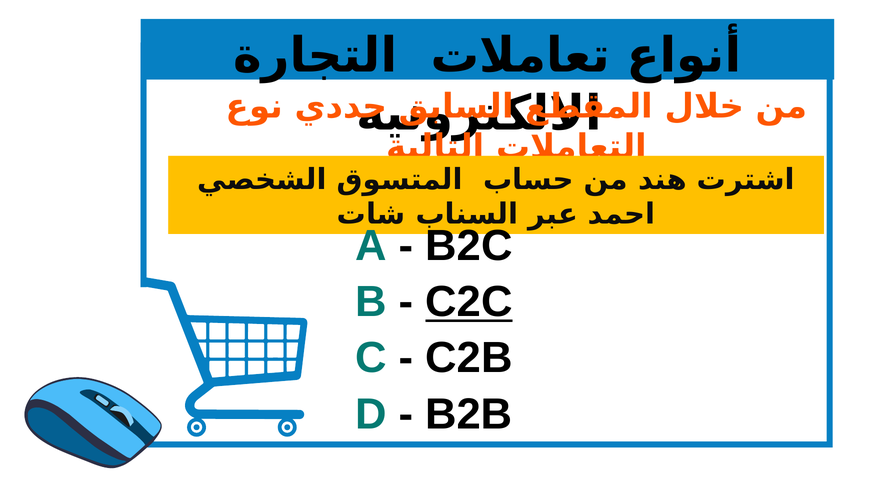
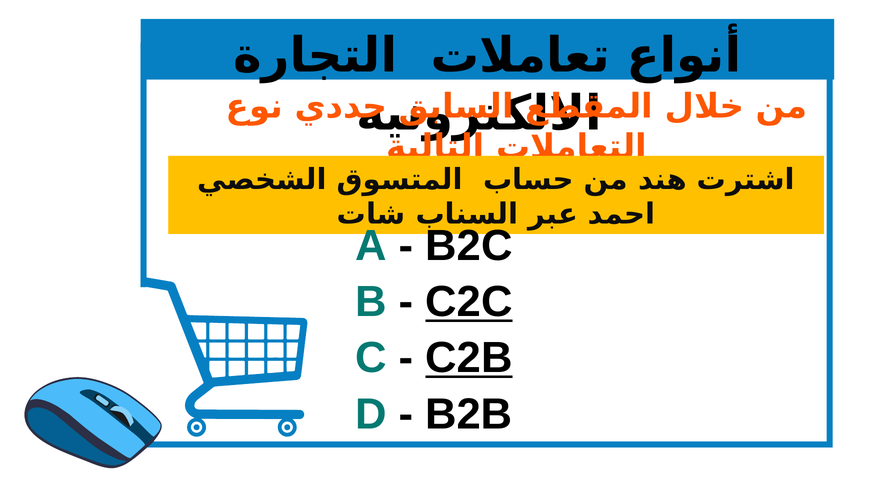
C2B underline: none -> present
